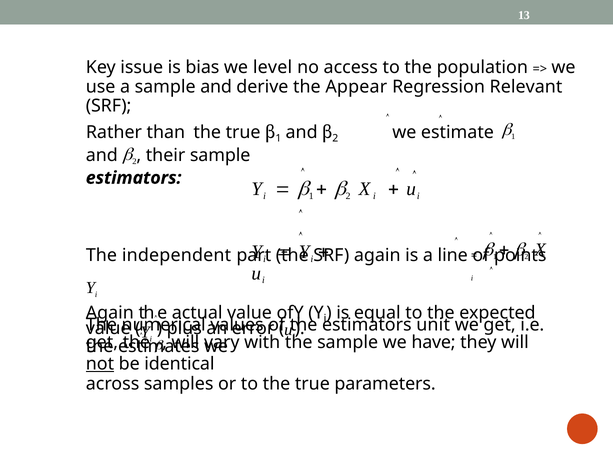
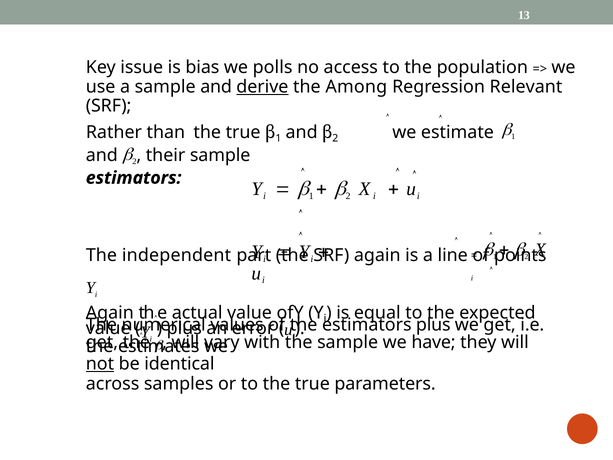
level: level -> polls
derive underline: none -> present
Appear: Appear -> Among
unit at (433, 325): unit -> plus
